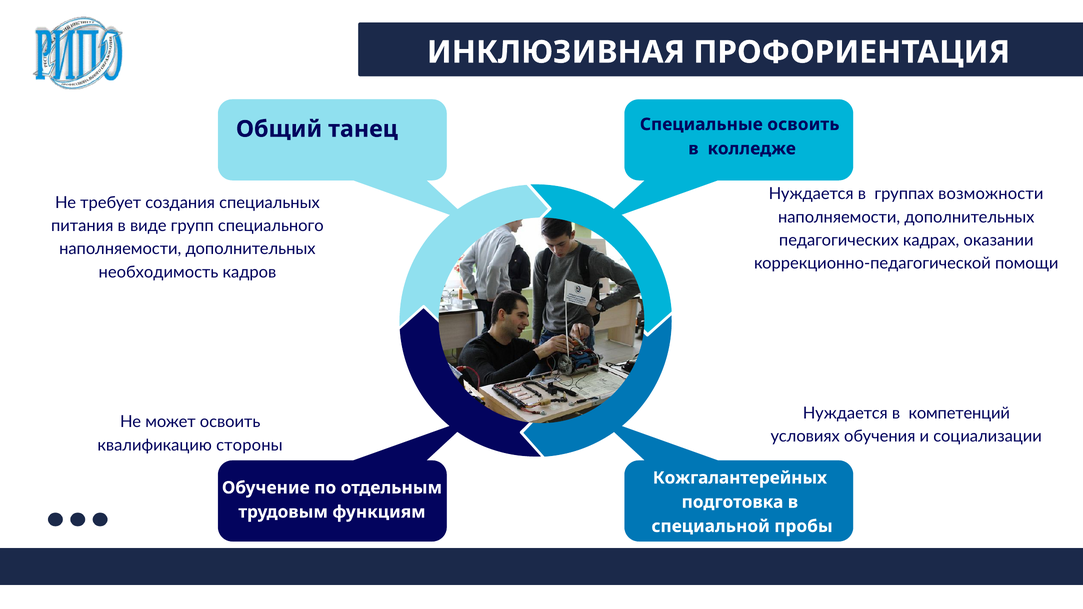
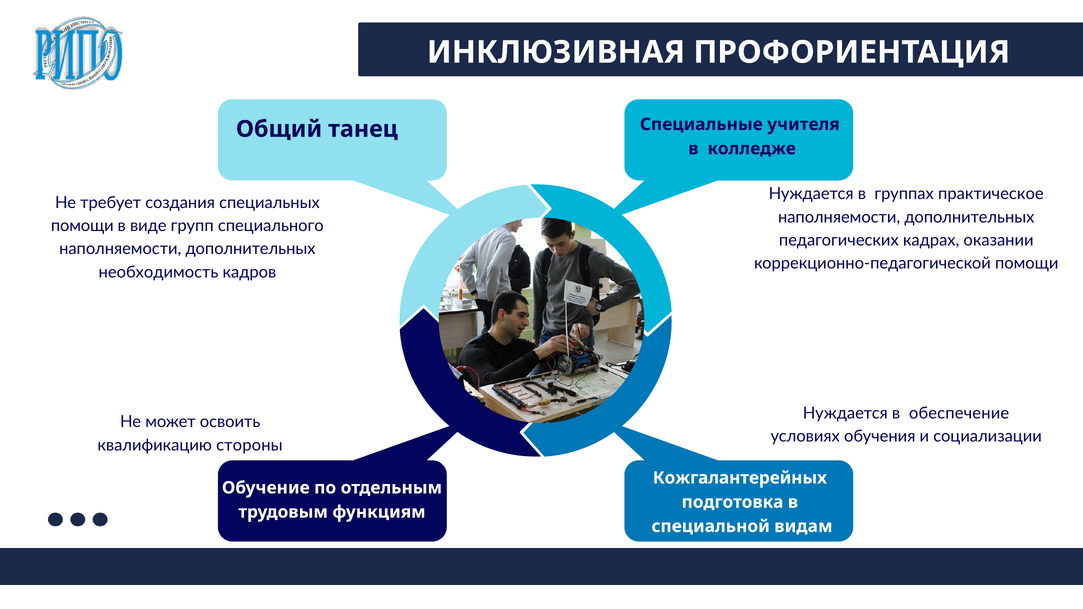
Специальные освоить: освоить -> учителя
возможности: возможности -> практическое
питания at (82, 226): питания -> помощи
компетенций: компетенций -> обеспечение
пробы: пробы -> видам
